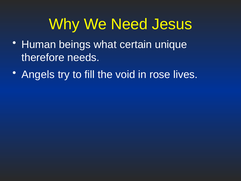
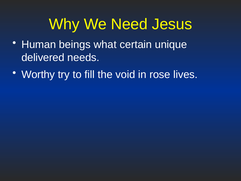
therefore: therefore -> delivered
Angels: Angels -> Worthy
